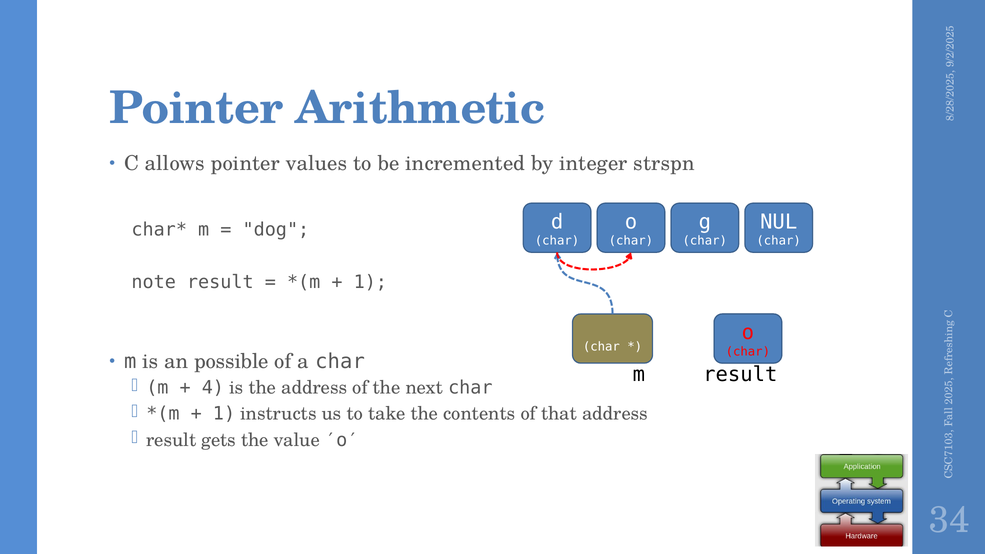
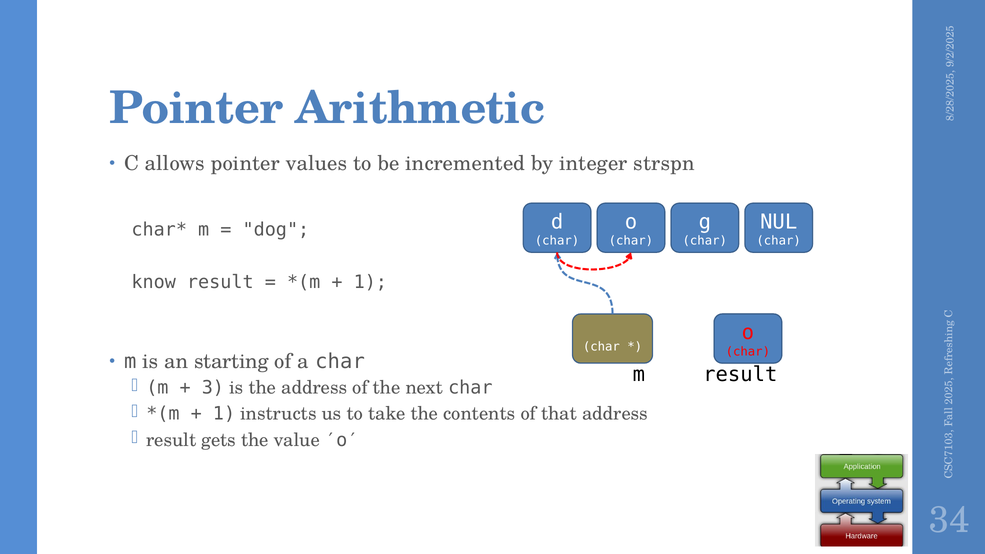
note: note -> know
possible: possible -> starting
4 at (213, 388): 4 -> 3
